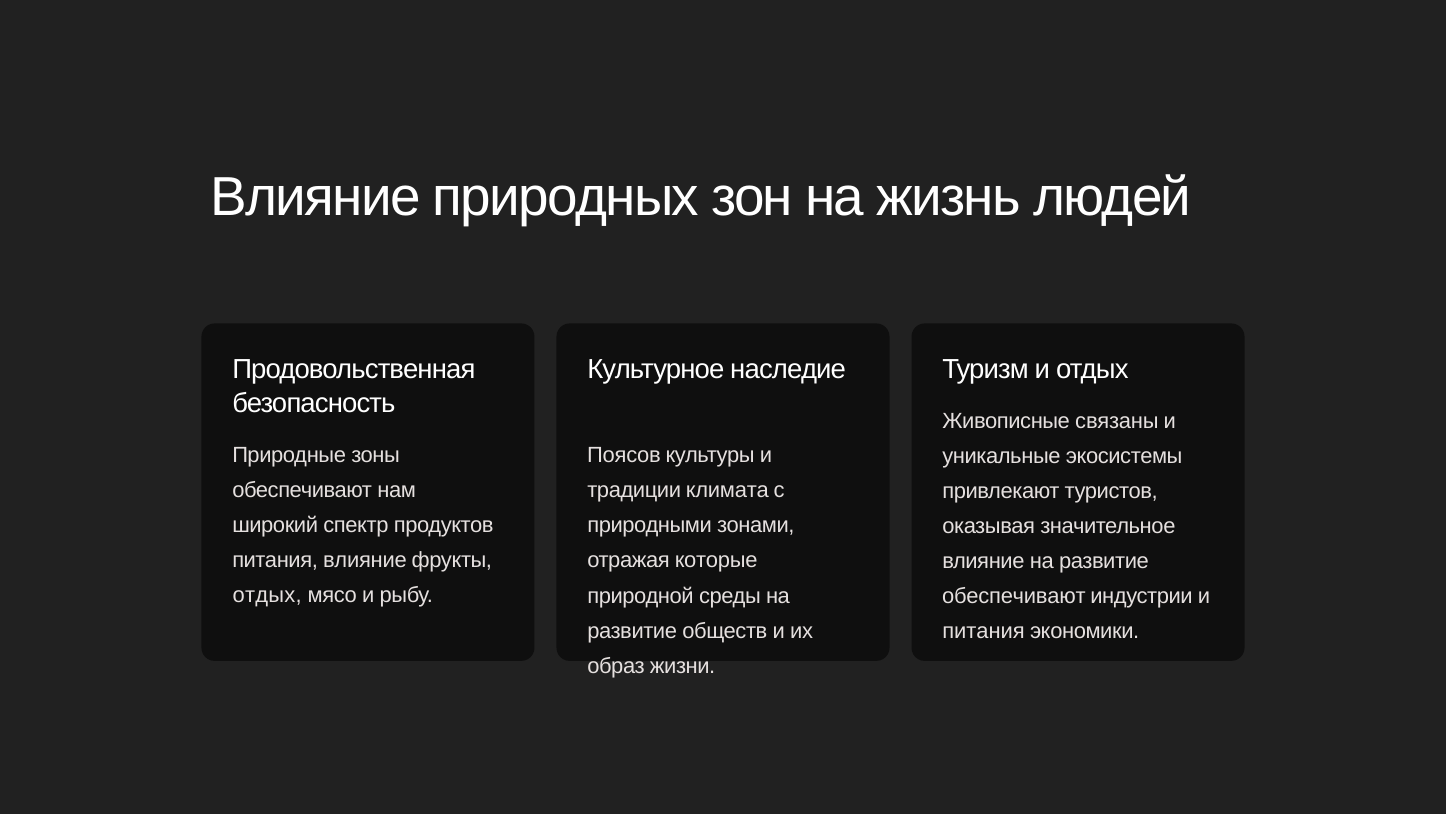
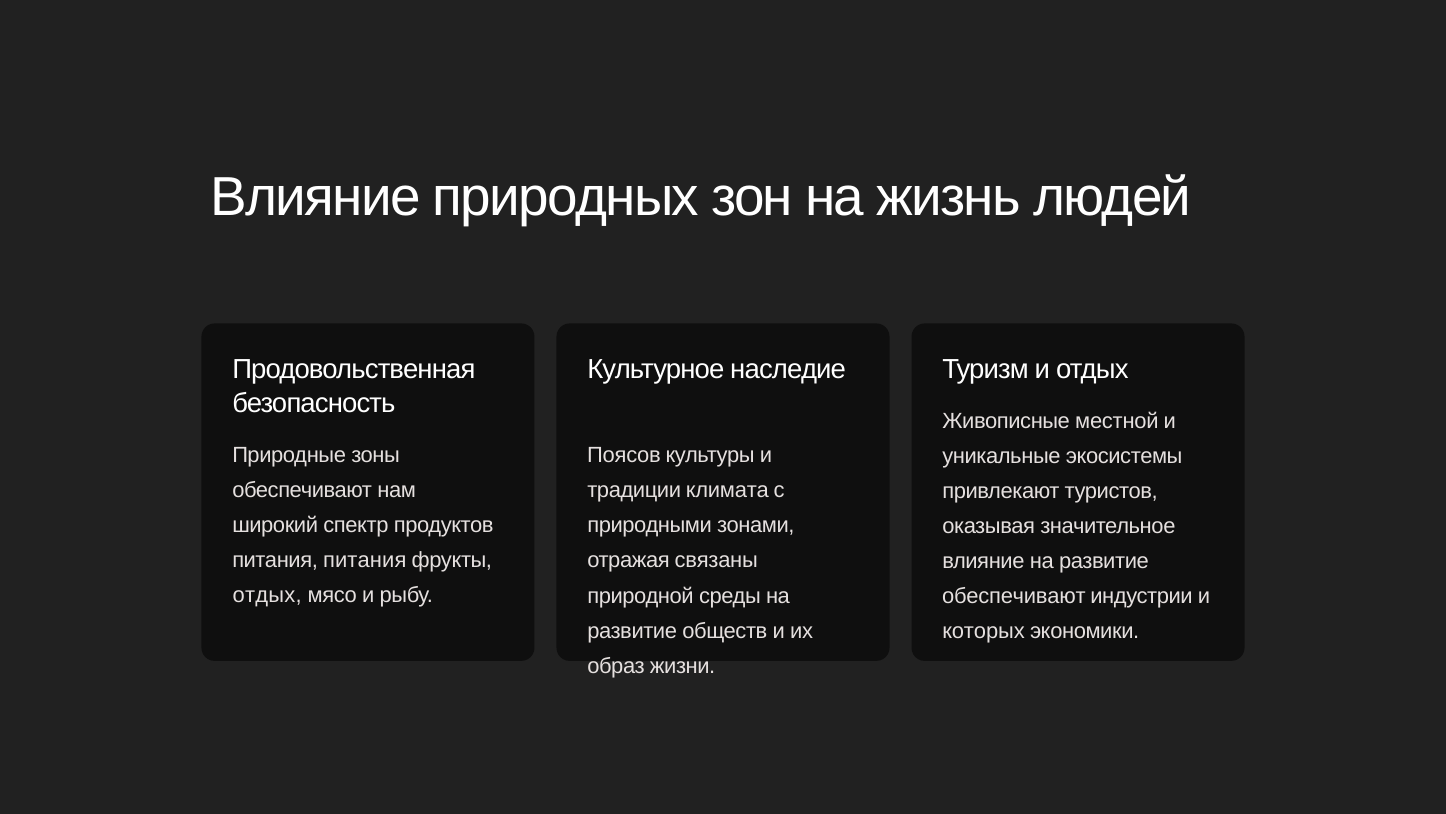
связаны: связаны -> местной
питания влияние: влияние -> питания
которые: которые -> связаны
питания at (984, 631): питания -> которых
